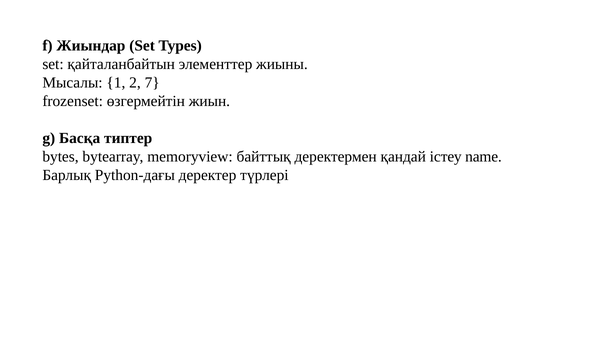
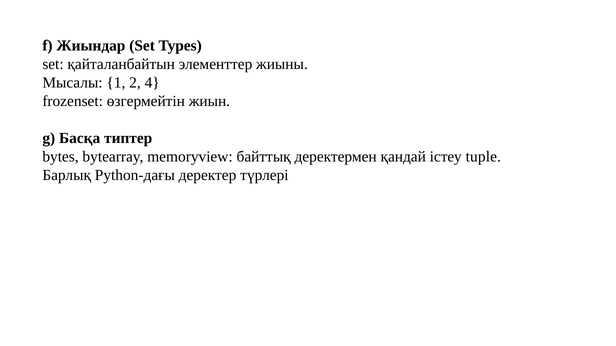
7: 7 -> 4
name: name -> tuple
